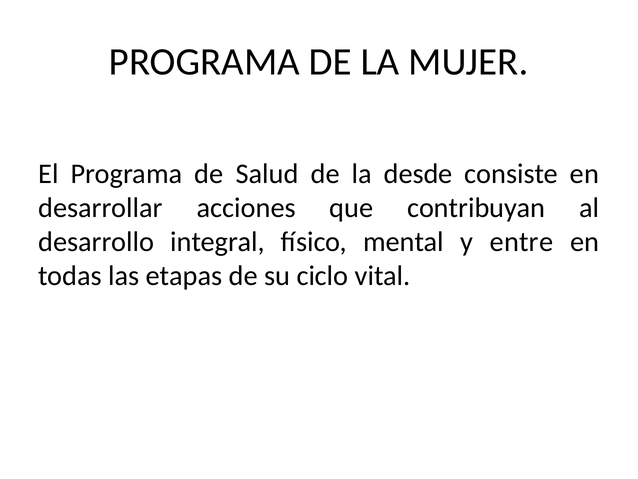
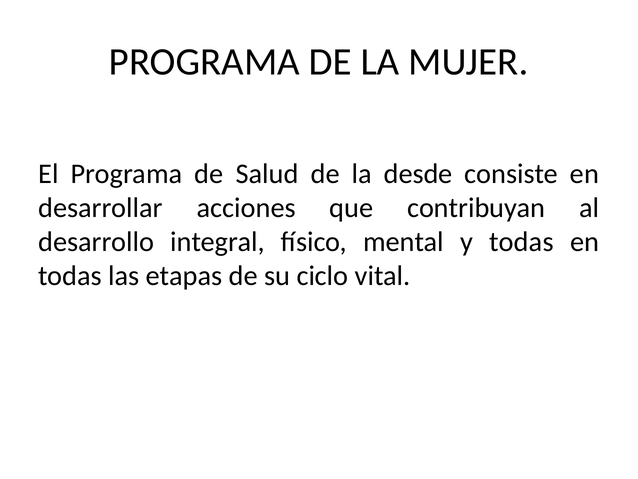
y entre: entre -> todas
